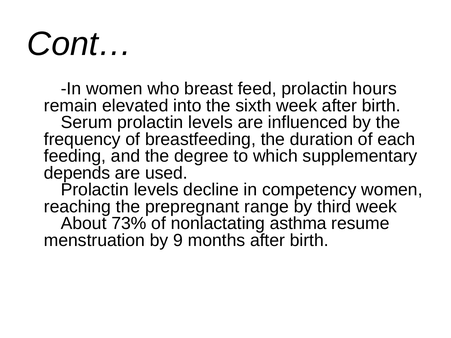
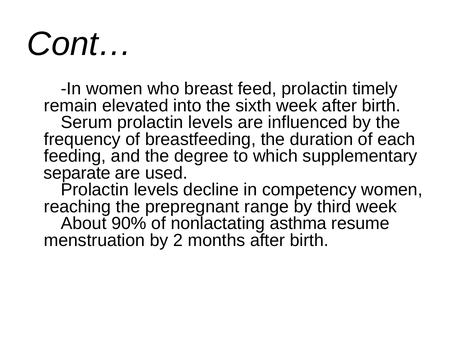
hours: hours -> timely
depends: depends -> separate
73%: 73% -> 90%
9: 9 -> 2
